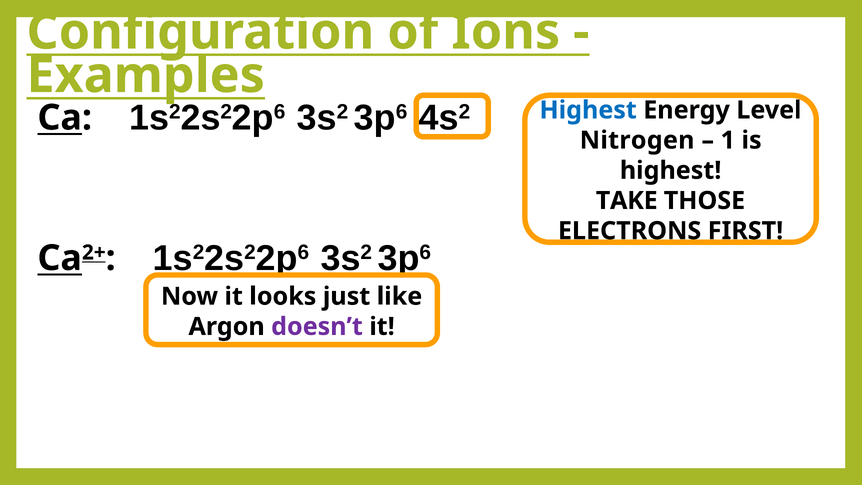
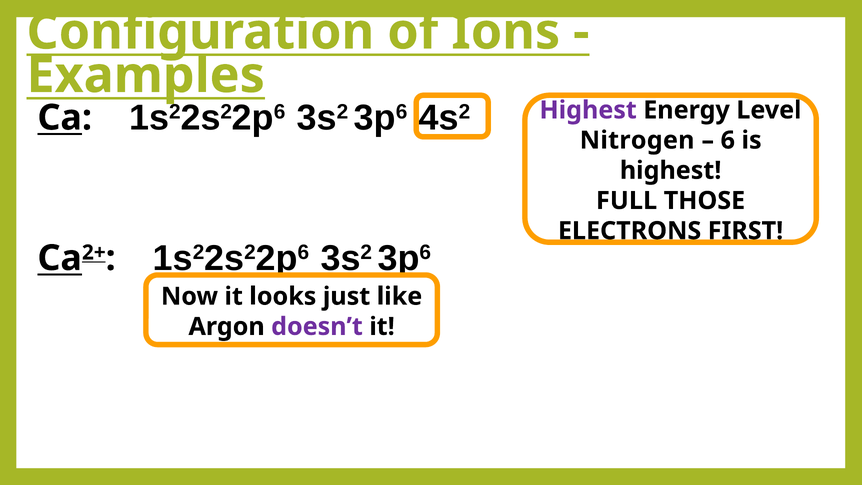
Highest at (588, 110) colour: blue -> purple
1: 1 -> 6
TAKE: TAKE -> FULL
